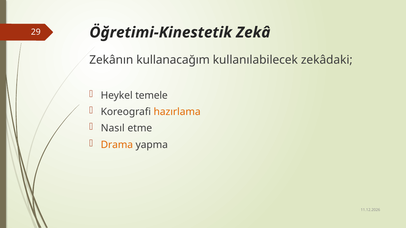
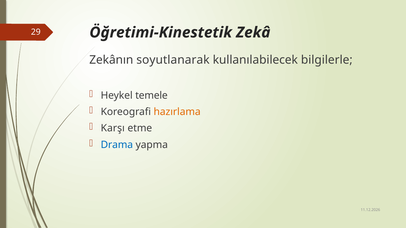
kullanacağım: kullanacağım -> soyutlanarak
zekâdaki: zekâdaki -> bilgilerle
Nasıl: Nasıl -> Karşı
Drama colour: orange -> blue
